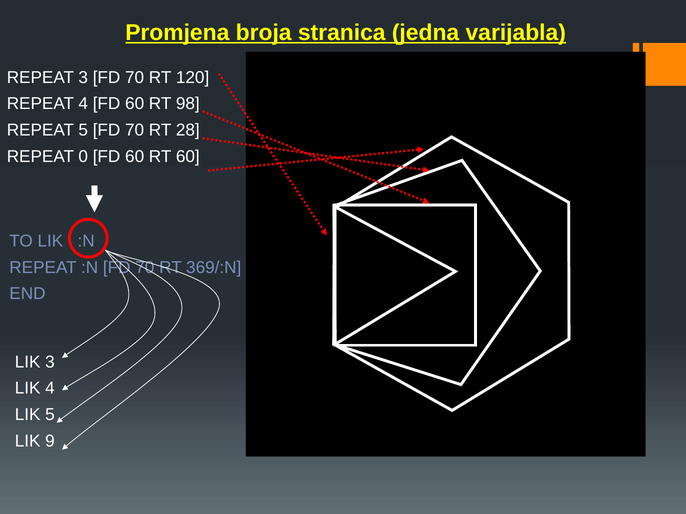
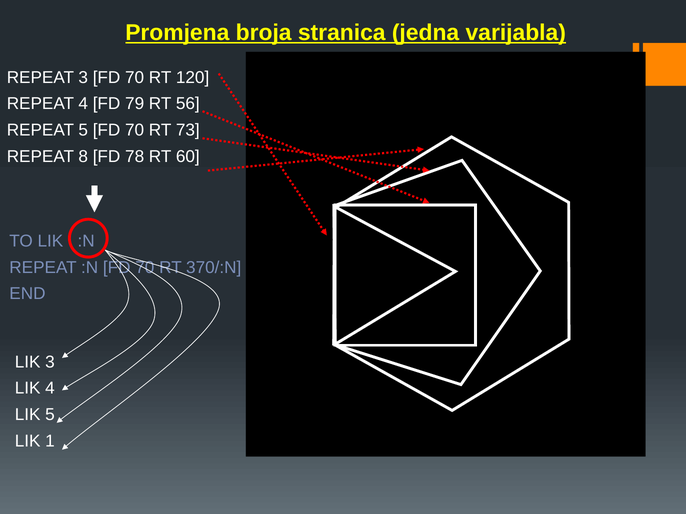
4 FD 60: 60 -> 79
98: 98 -> 56
28: 28 -> 73
0: 0 -> 8
60 at (135, 157): 60 -> 78
369/:N: 369/:N -> 370/:N
9: 9 -> 1
